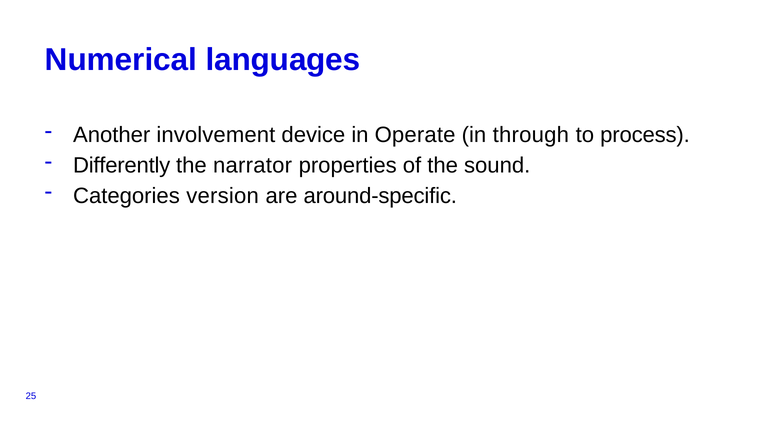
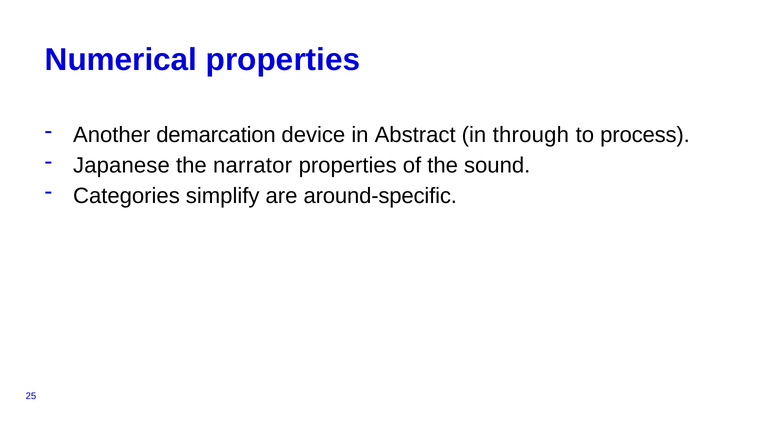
Numerical languages: languages -> properties
involvement: involvement -> demarcation
Operate: Operate -> Abstract
Differently: Differently -> Japanese
version: version -> simplify
